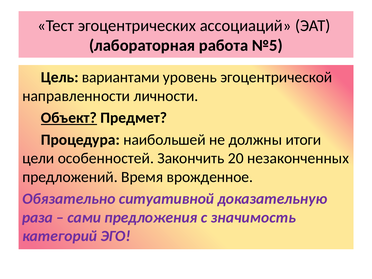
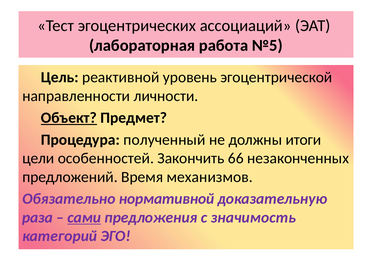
вариантами: вариантами -> реактивной
наибольшей: наибольшей -> полученный
20: 20 -> 66
врожденное: врожденное -> механизмов
ситуативной: ситуативной -> нормативной
сами underline: none -> present
